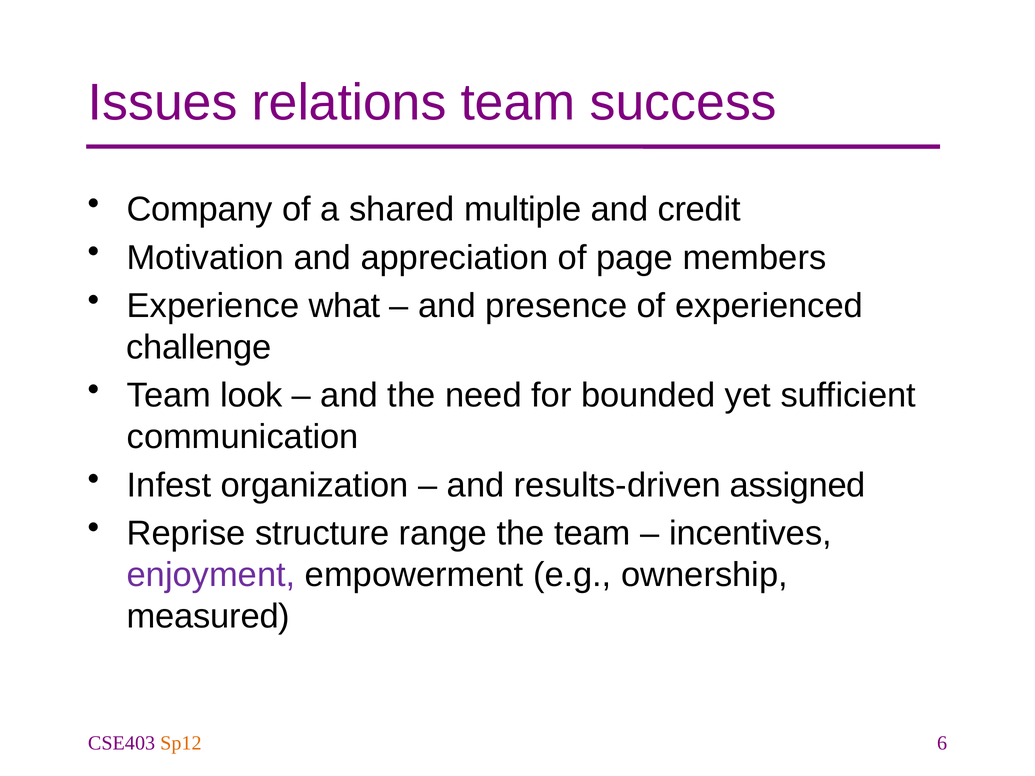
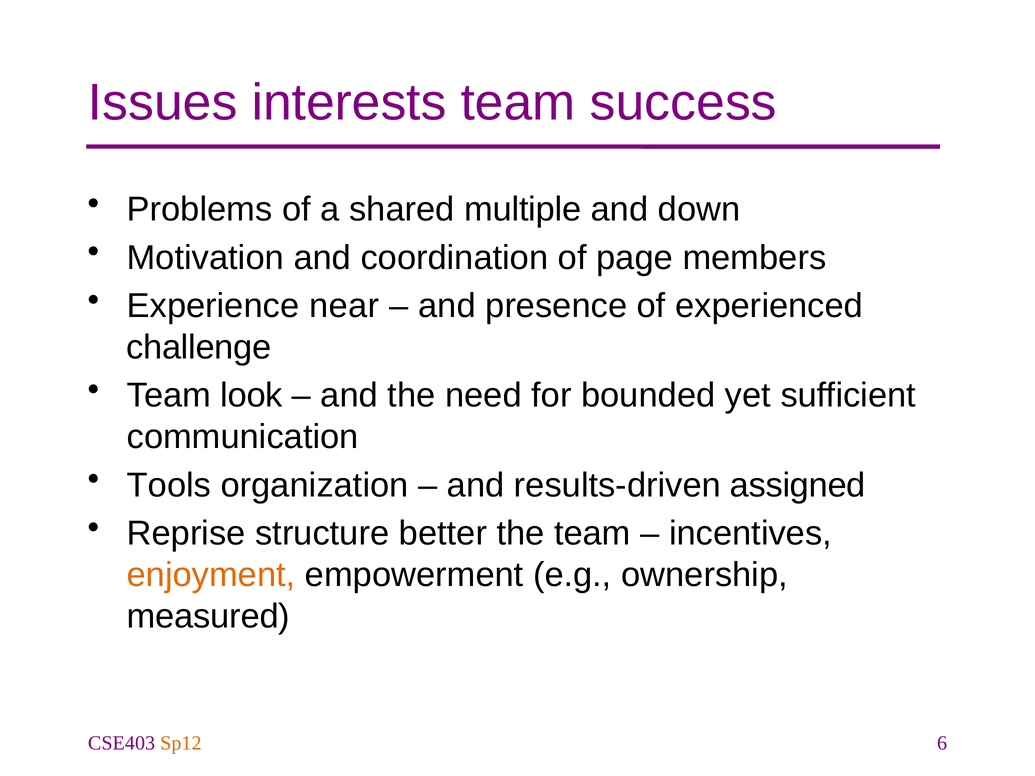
relations: relations -> interests
Company: Company -> Problems
credit: credit -> down
appreciation: appreciation -> coordination
what: what -> near
Infest: Infest -> Tools
range: range -> better
enjoyment colour: purple -> orange
